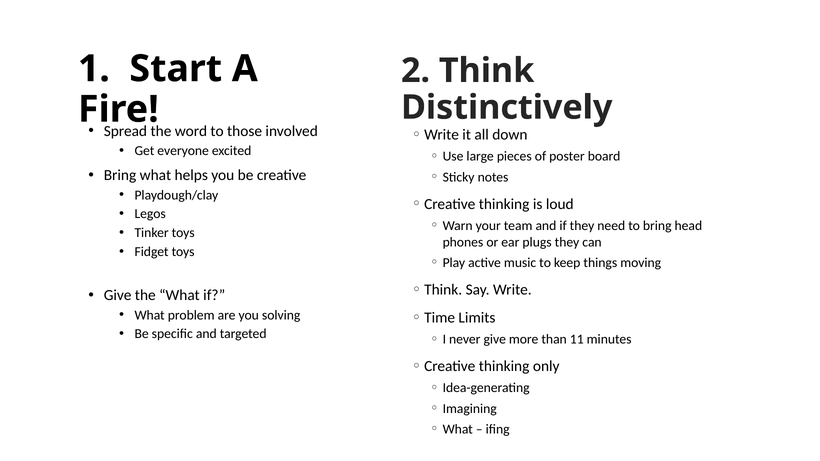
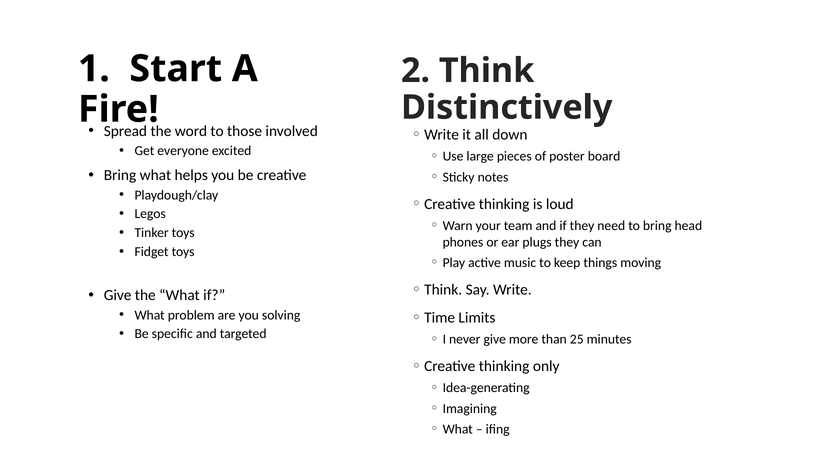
11: 11 -> 25
